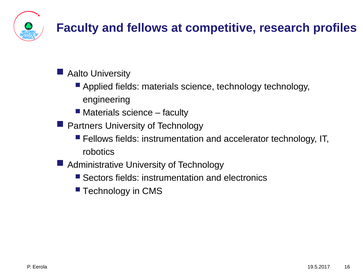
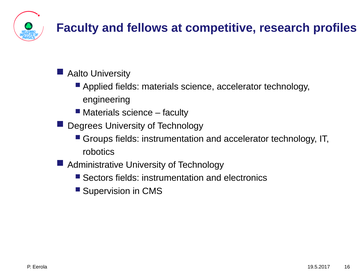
science technology: technology -> accelerator
Partners: Partners -> Degrees
Fellows at (98, 139): Fellows -> Groups
Technology at (106, 191): Technology -> Supervision
